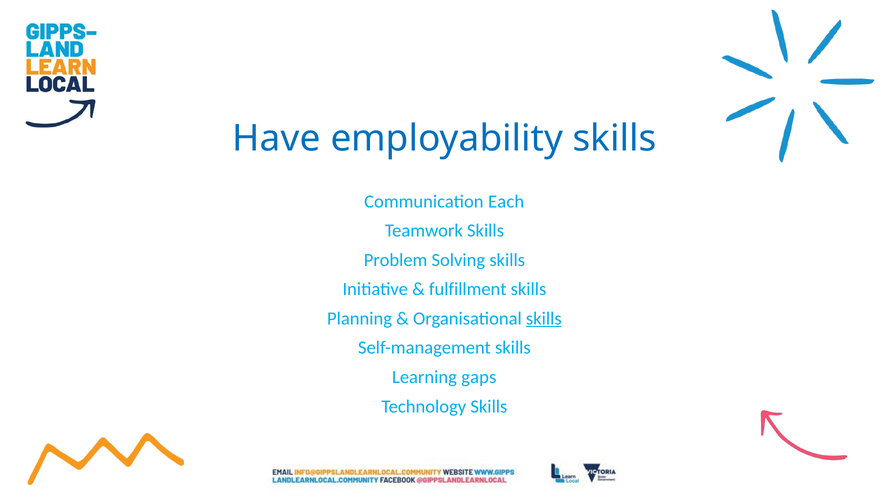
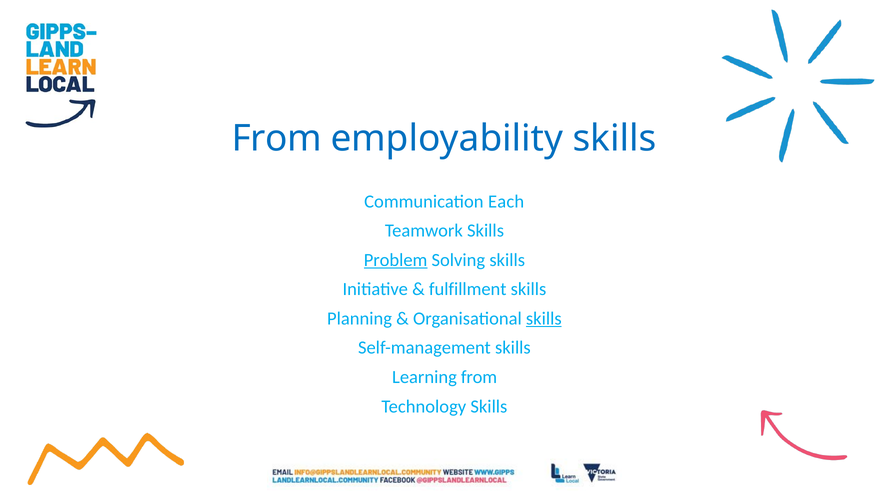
Have at (277, 138): Have -> From
Problem underline: none -> present
Learning gaps: gaps -> from
